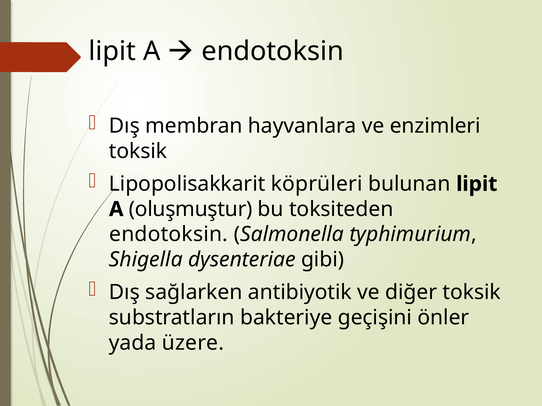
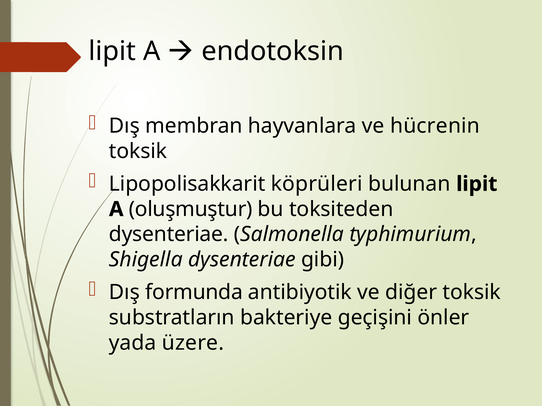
enzimleri: enzimleri -> hücrenin
endotoksin at (169, 235): endotoksin -> dysenteriae
sağlarken: sağlarken -> formunda
